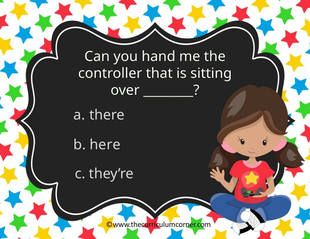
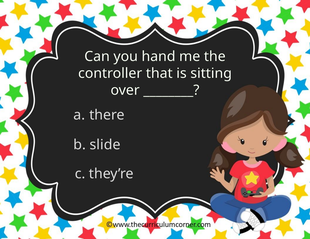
here: here -> slide
